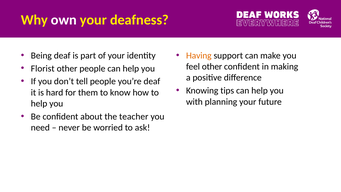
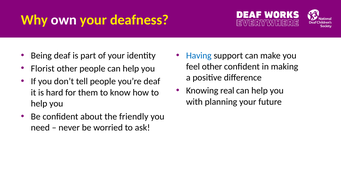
Having colour: orange -> blue
tips: tips -> real
teacher: teacher -> friendly
